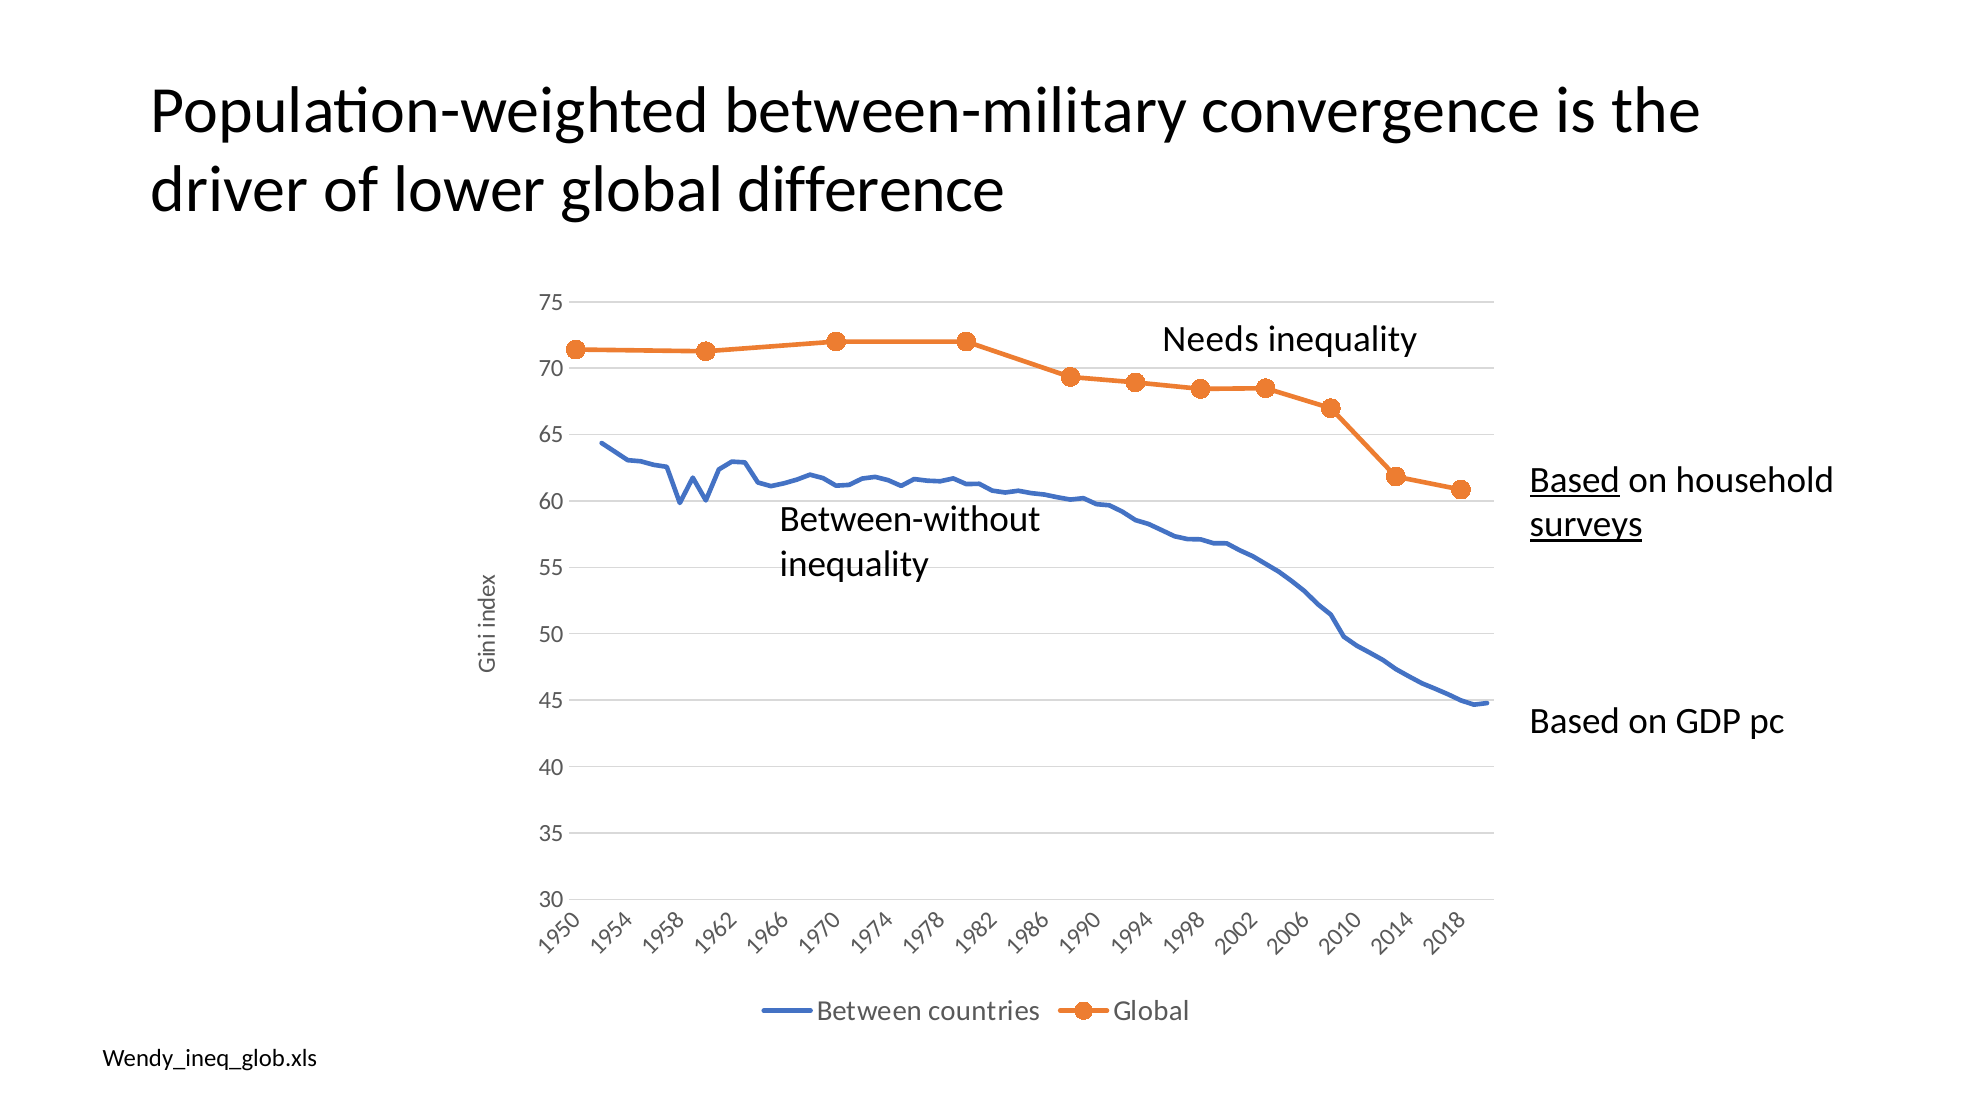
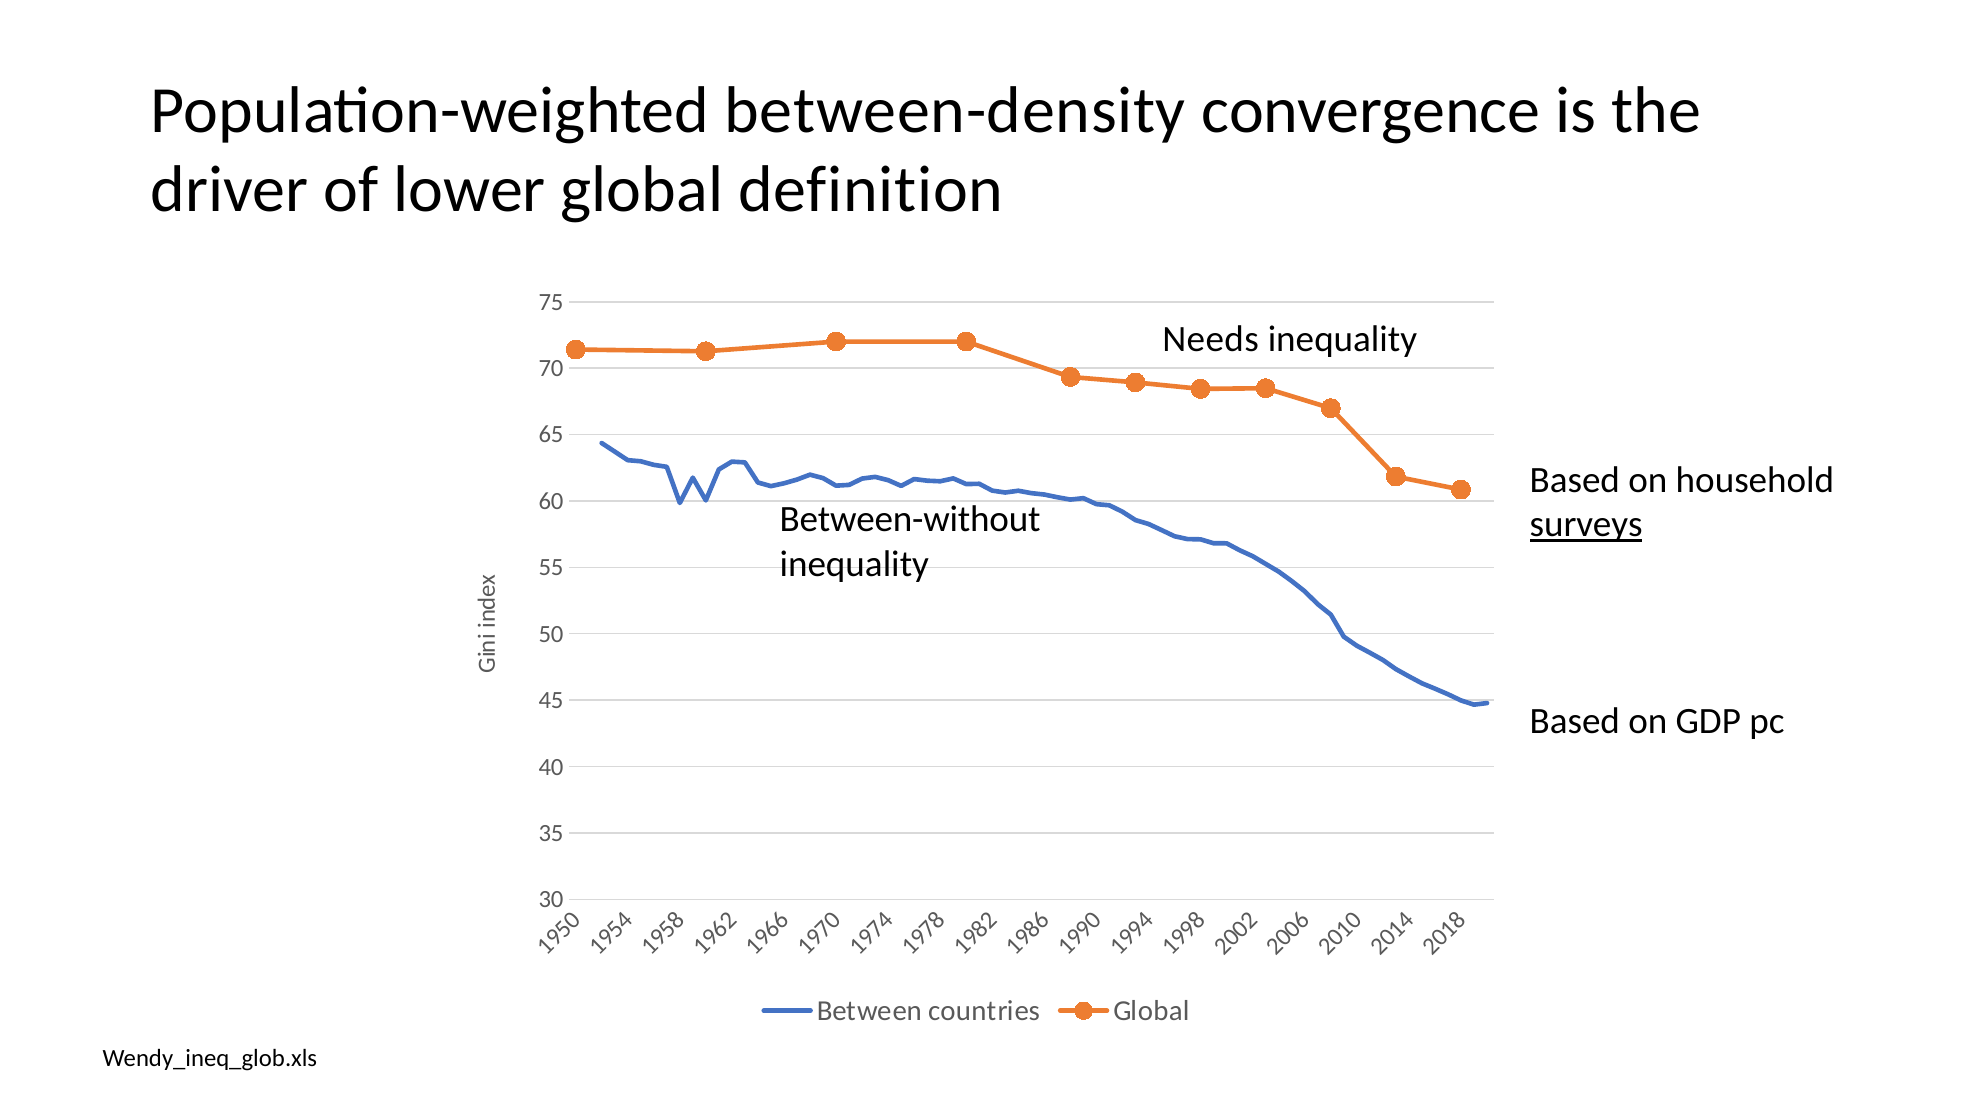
between-military: between-military -> between-density
difference: difference -> definition
Based at (1575, 480) underline: present -> none
